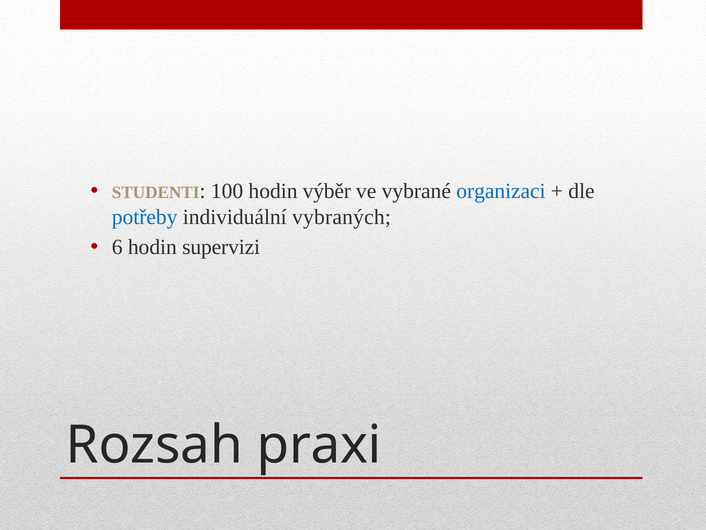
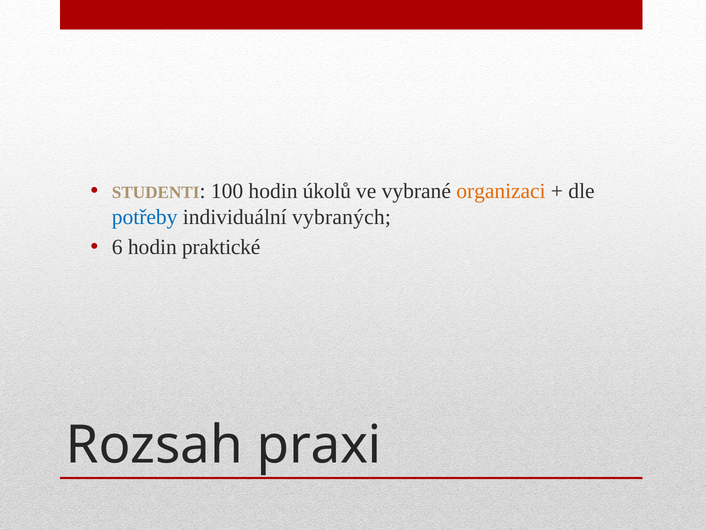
výběr: výběr -> úkolů
organizaci colour: blue -> orange
supervizi: supervizi -> praktické
